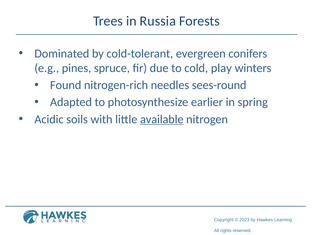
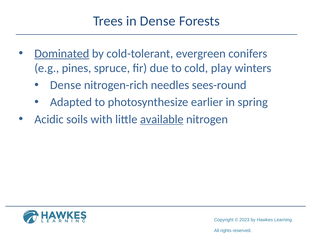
in Russia: Russia -> Dense
Dominated underline: none -> present
Found at (66, 85): Found -> Dense
